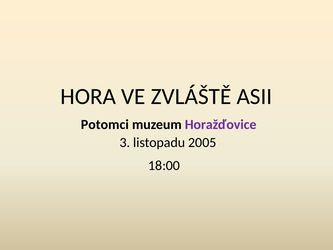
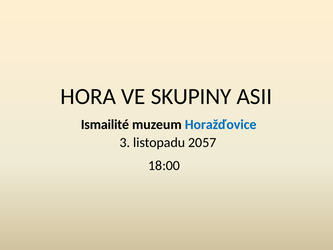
ZVLÁŠTĚ: ZVLÁŠTĚ -> SKUPINY
Potomci: Potomci -> Ismailité
Horažďovice colour: purple -> blue
2005: 2005 -> 2057
